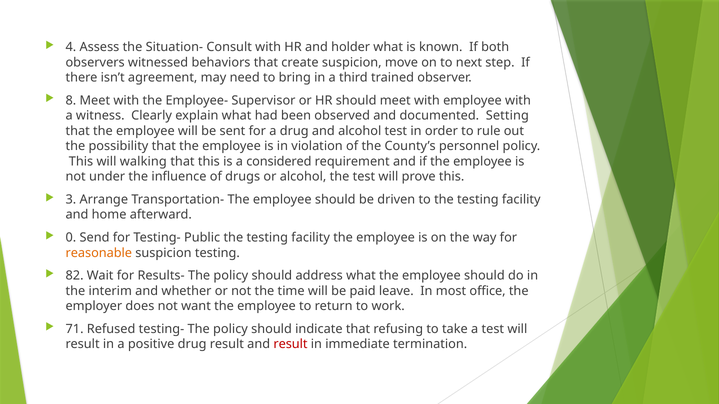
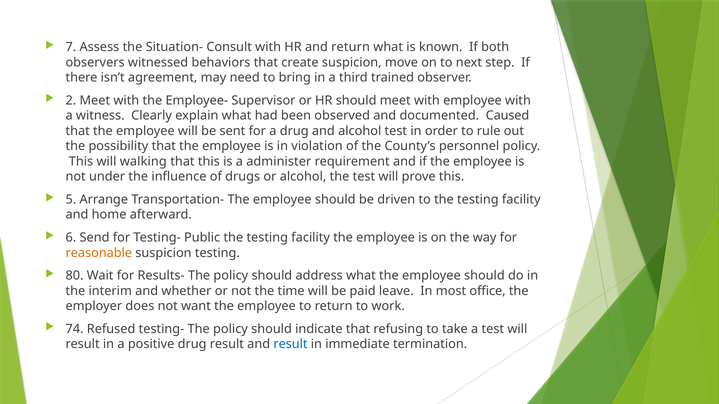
4: 4 -> 7
and holder: holder -> return
8: 8 -> 2
Setting: Setting -> Caused
considered: considered -> administer
3: 3 -> 5
0: 0 -> 6
82: 82 -> 80
71: 71 -> 74
result at (290, 345) colour: red -> blue
